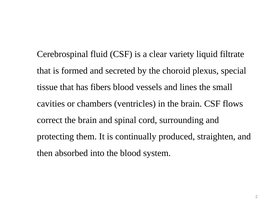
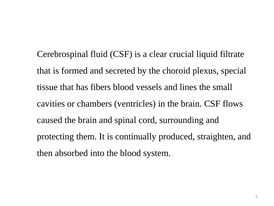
variety: variety -> crucial
correct: correct -> caused
